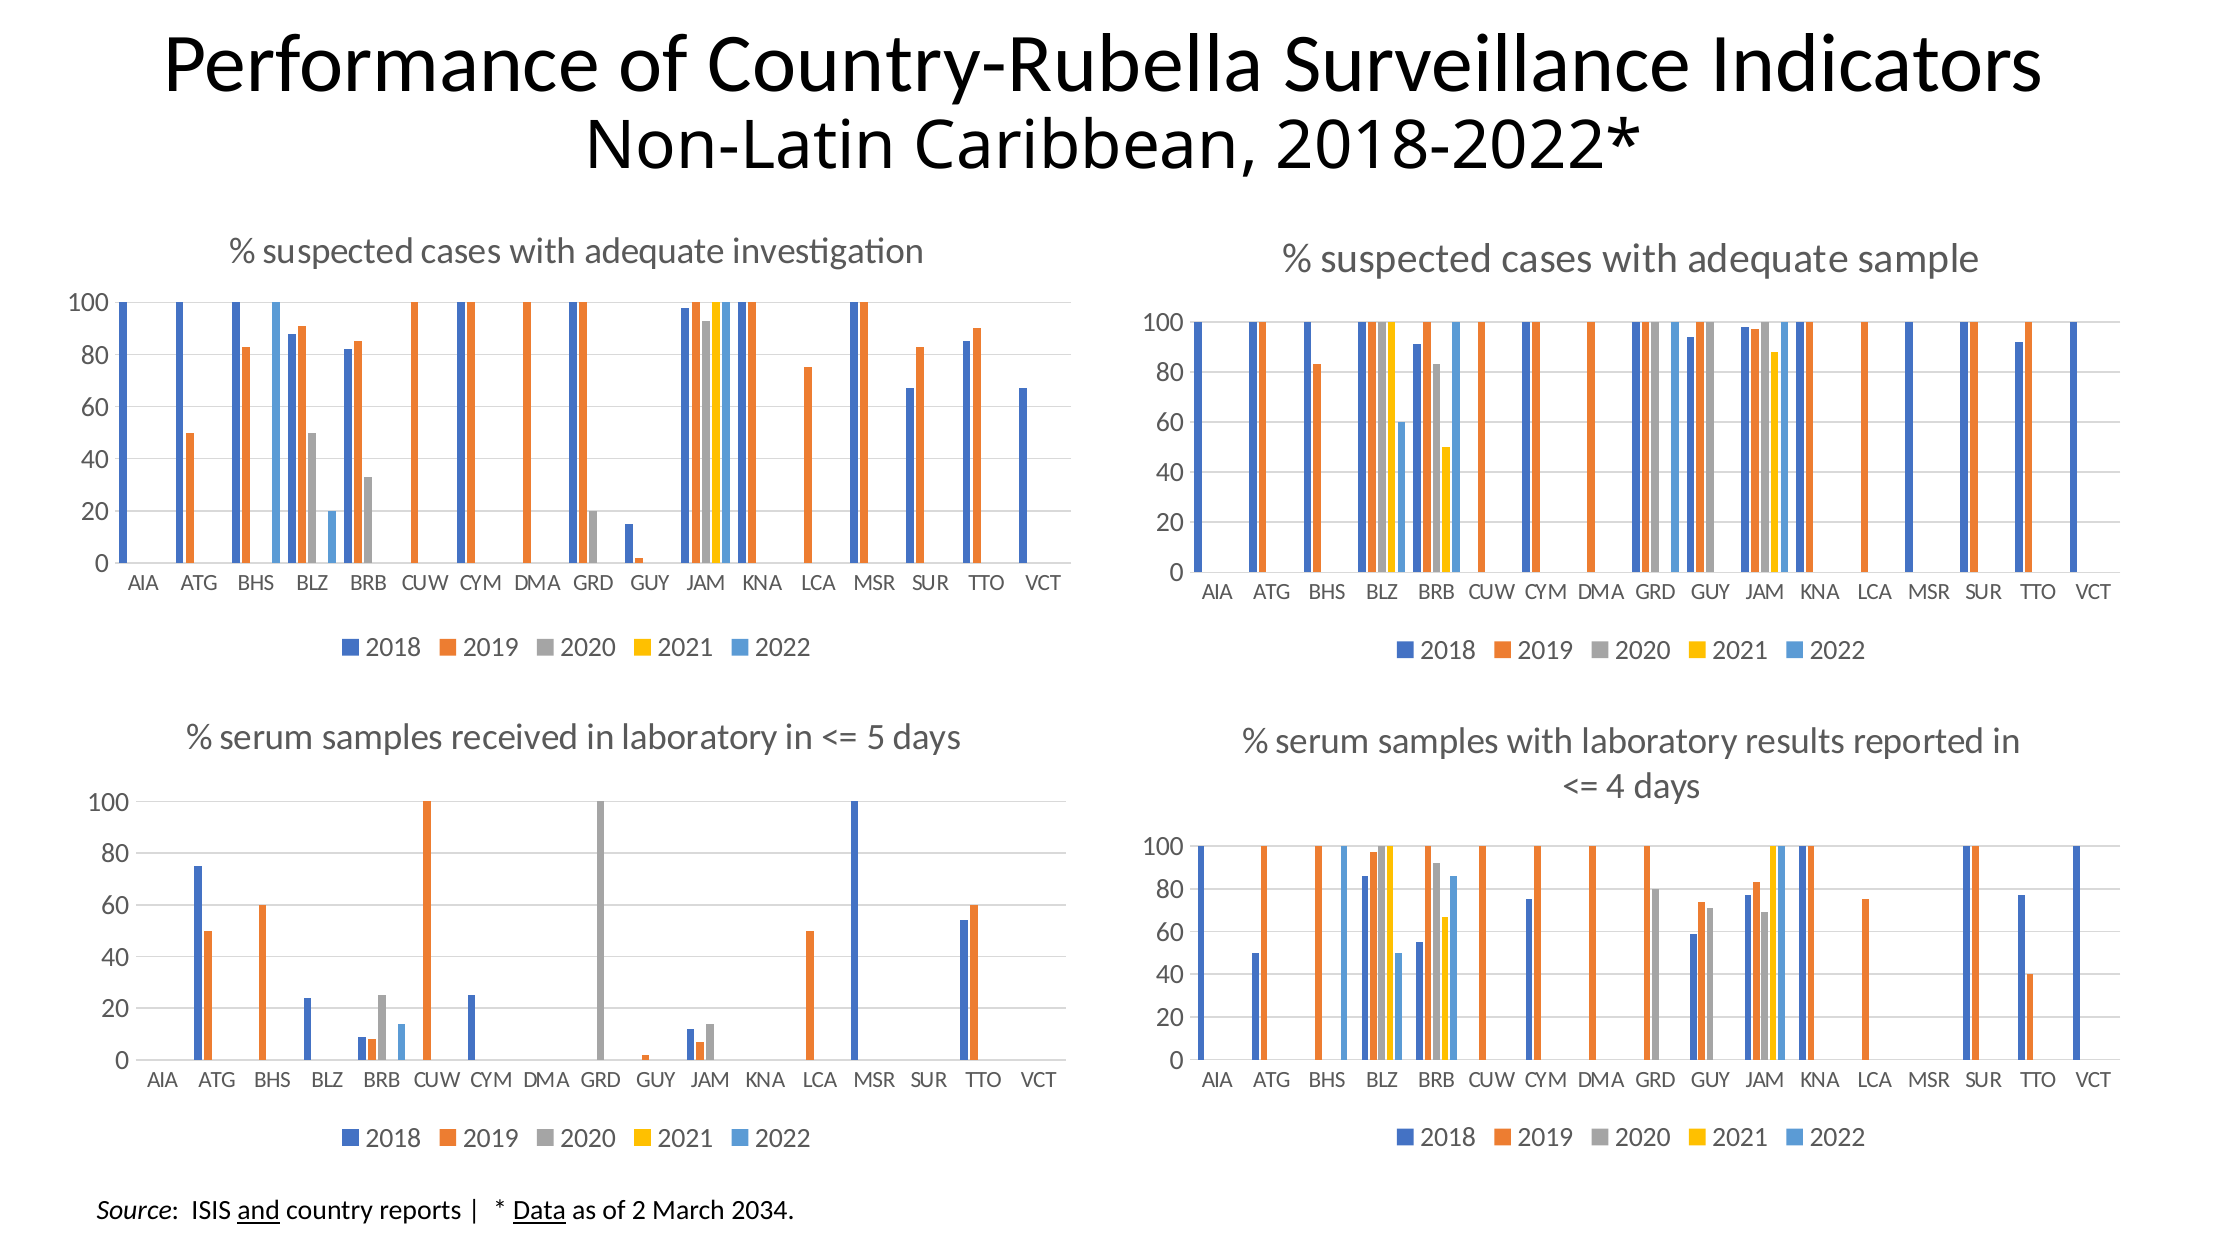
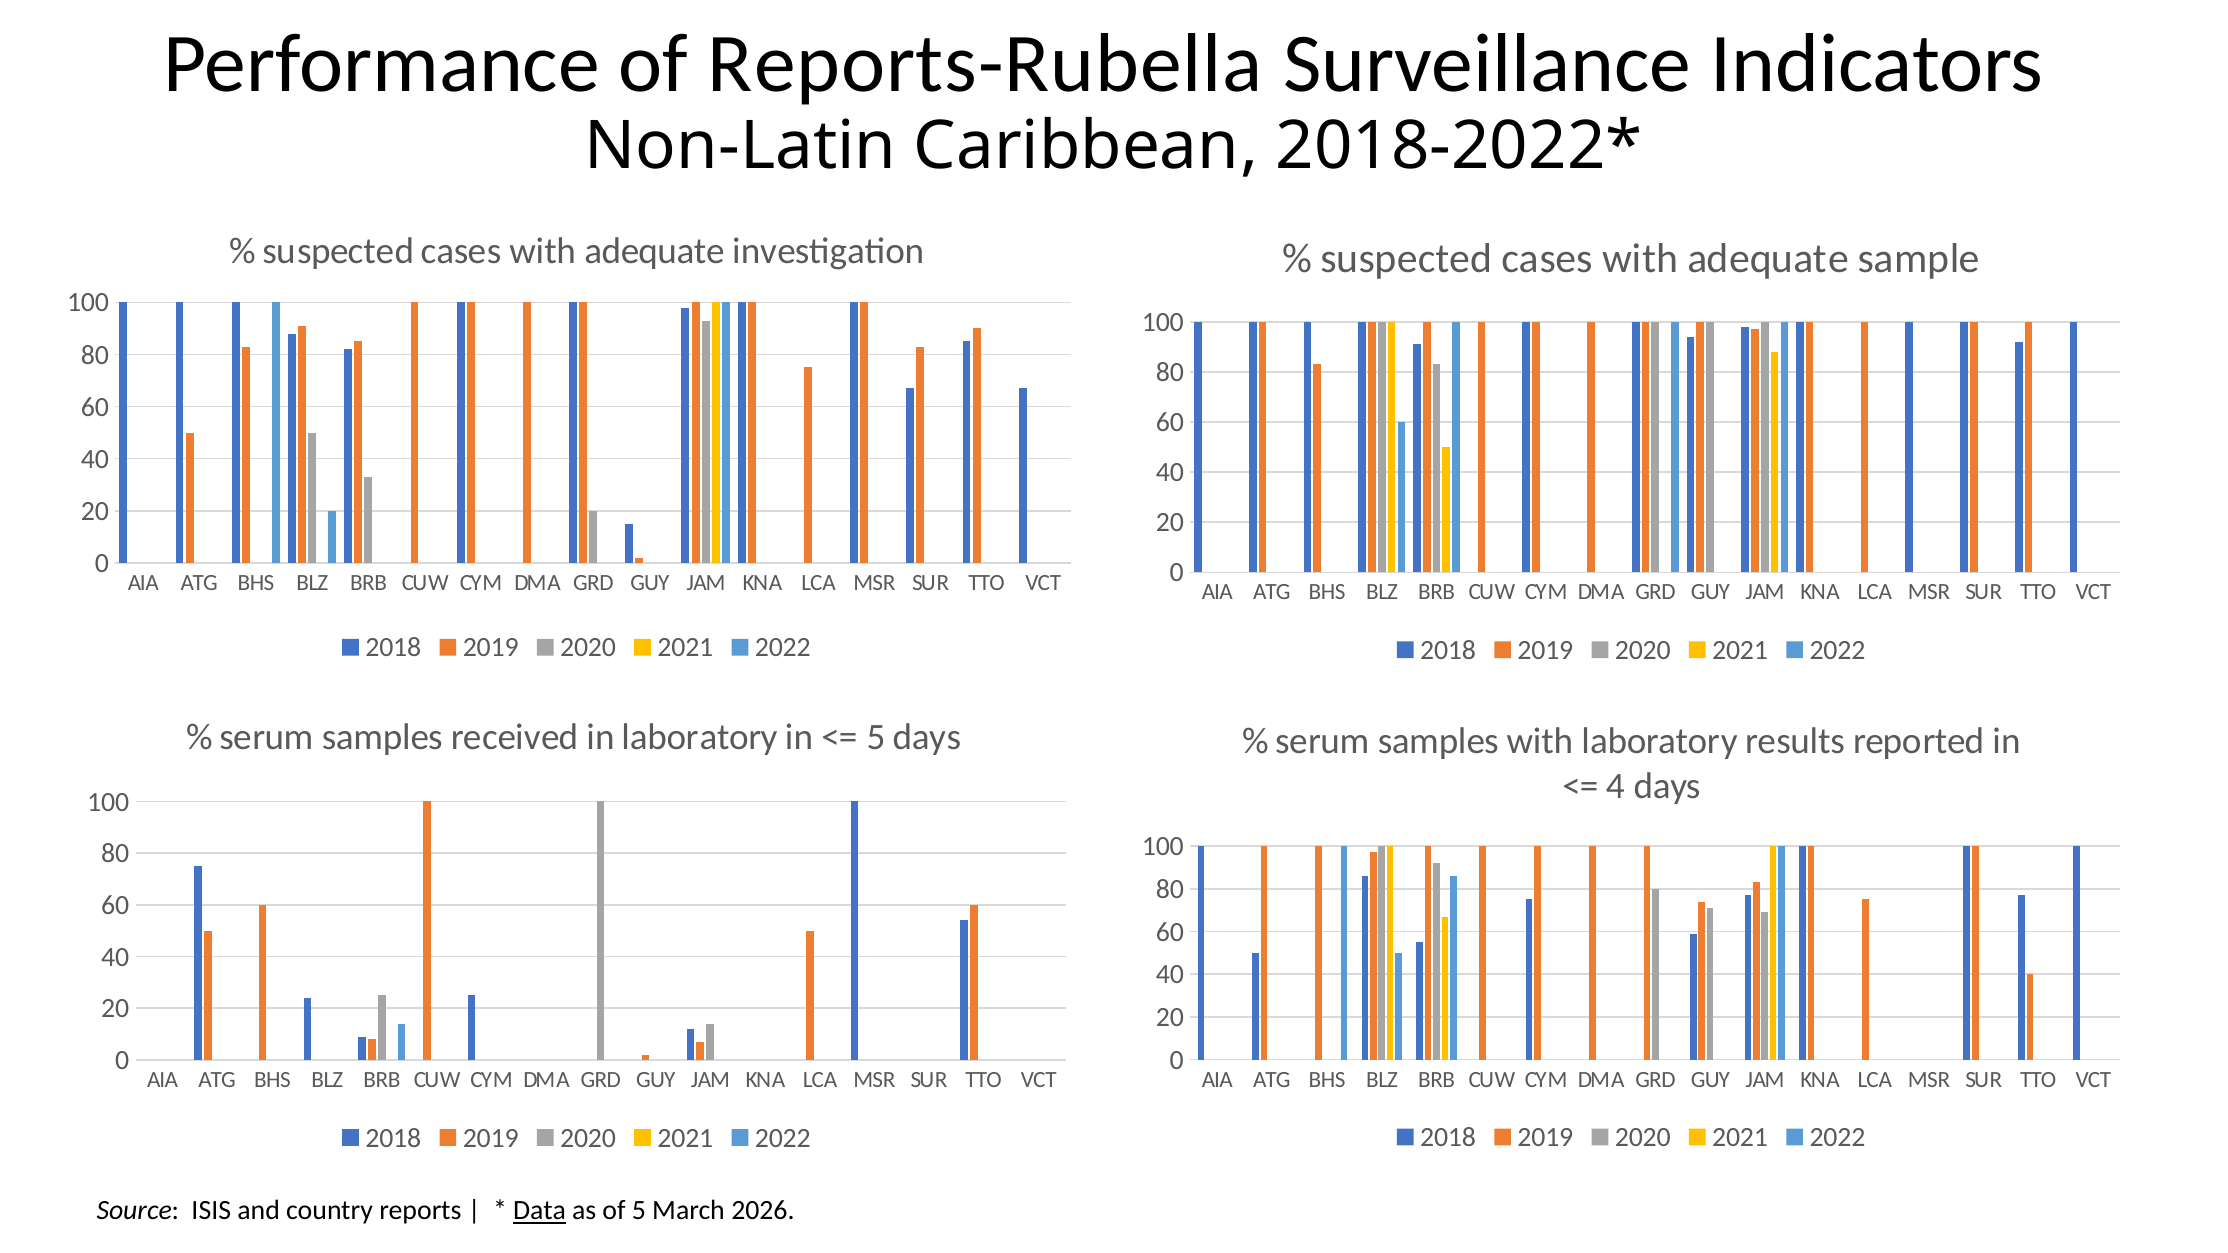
Country-Rubella: Country-Rubella -> Reports-Rubella
and underline: present -> none
of 2: 2 -> 5
2034: 2034 -> 2026
